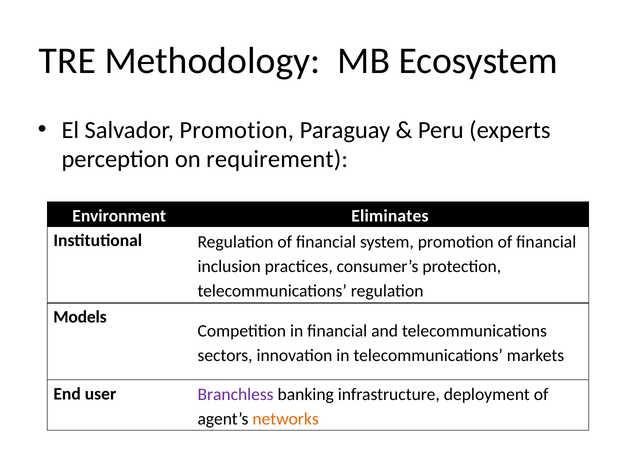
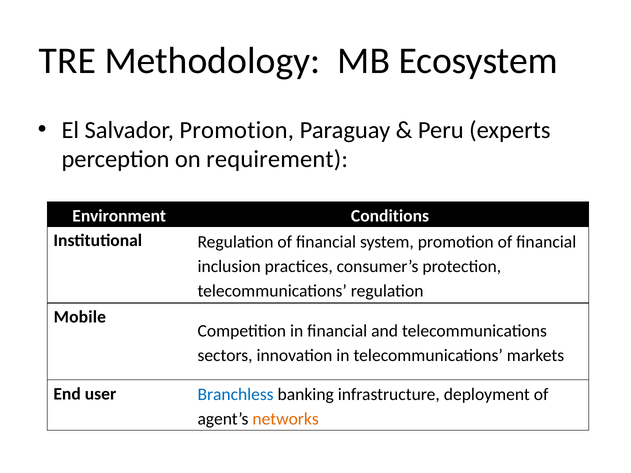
Eliminates: Eliminates -> Conditions
Models: Models -> Mobile
Branchless colour: purple -> blue
